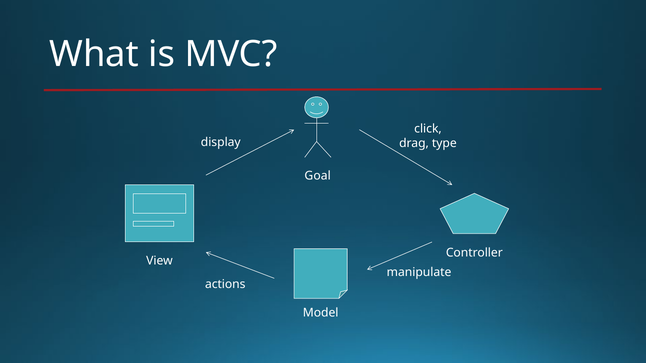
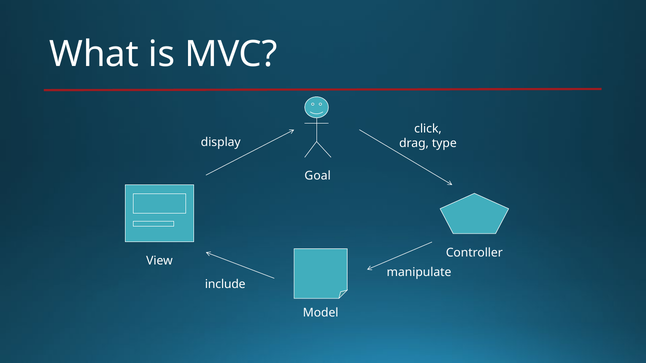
actions: actions -> include
